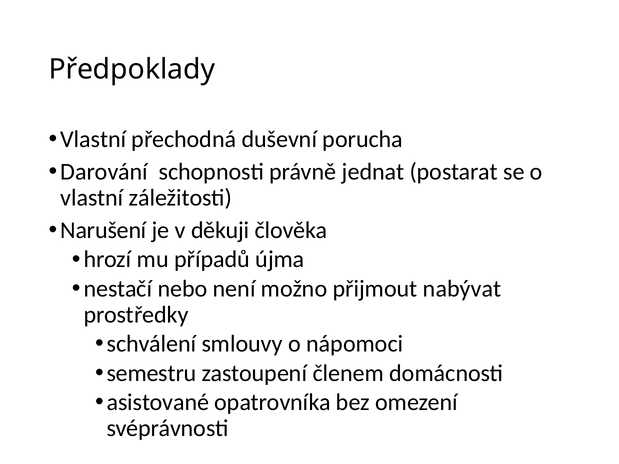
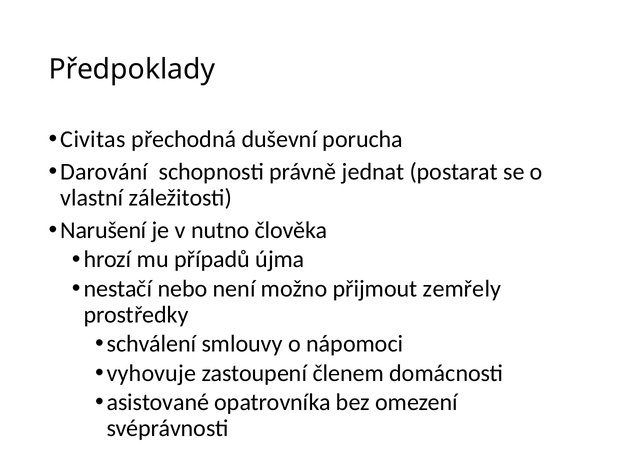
Vlastní at (93, 140): Vlastní -> Civitas
děkuji: děkuji -> nutno
nabývat: nabývat -> zemřely
semestru: semestru -> vyhovuje
